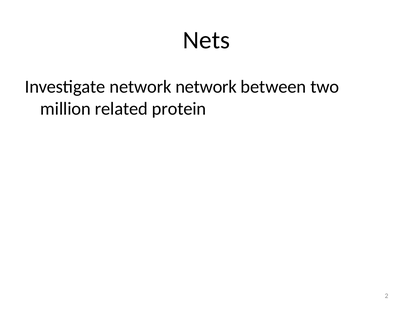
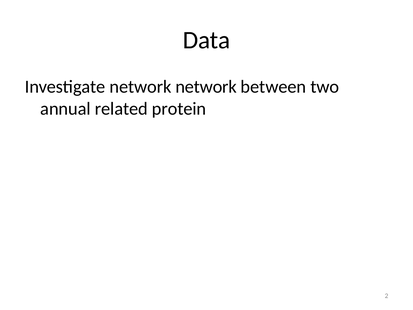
Nets: Nets -> Data
million: million -> annual
